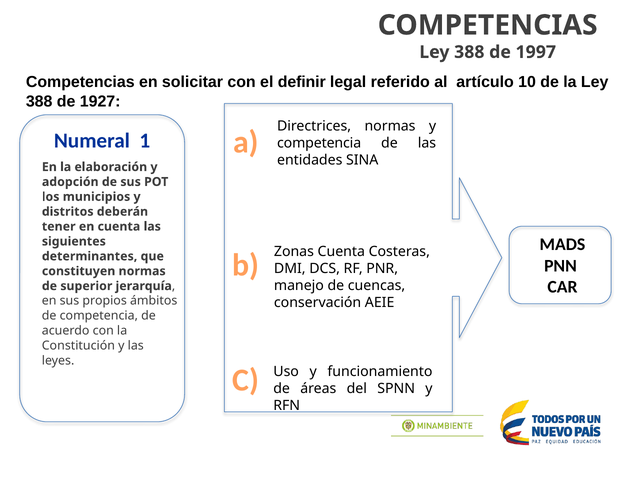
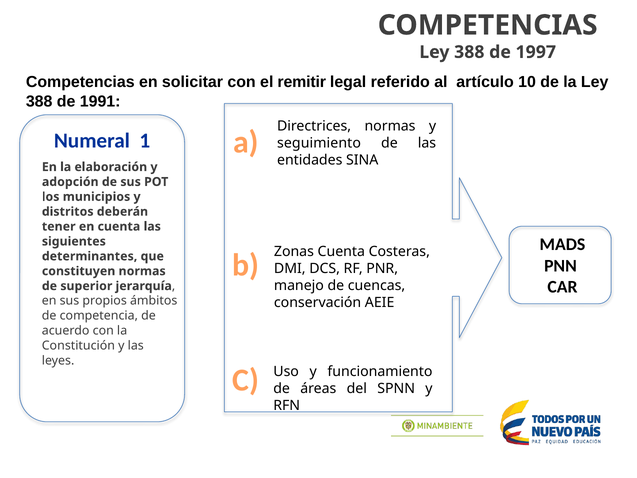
definir: definir -> remitir
1927: 1927 -> 1991
competencia at (319, 143): competencia -> seguimiento
